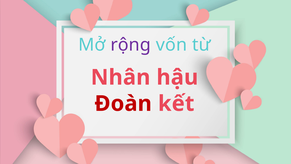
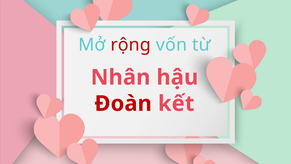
rộng colour: purple -> red
